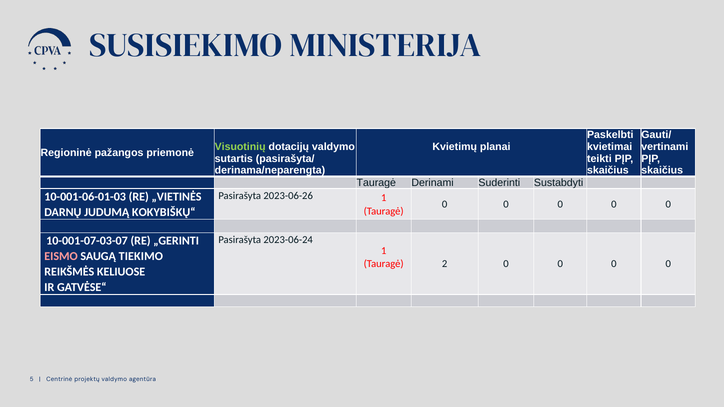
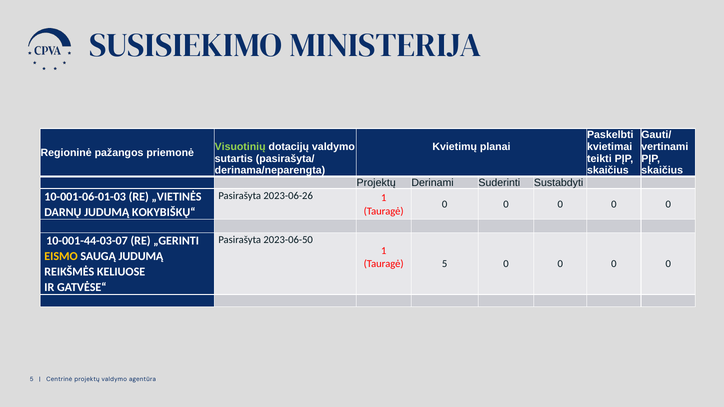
Tauragė at (376, 183): Tauragė -> Projektų
2023-06-24: 2023-06-24 -> 2023-06-50
10-001-07-03-07: 10-001-07-03-07 -> 10-001-44-03-07
EISMO colour: pink -> yellow
SAUGĄ TIEKIMO: TIEKIMO -> JUDUMĄ
Tauragė 2: 2 -> 5
